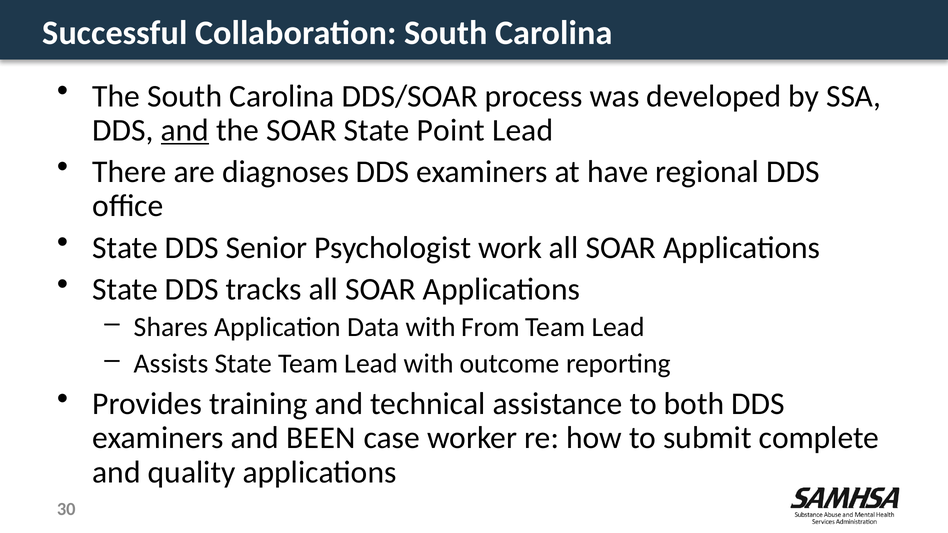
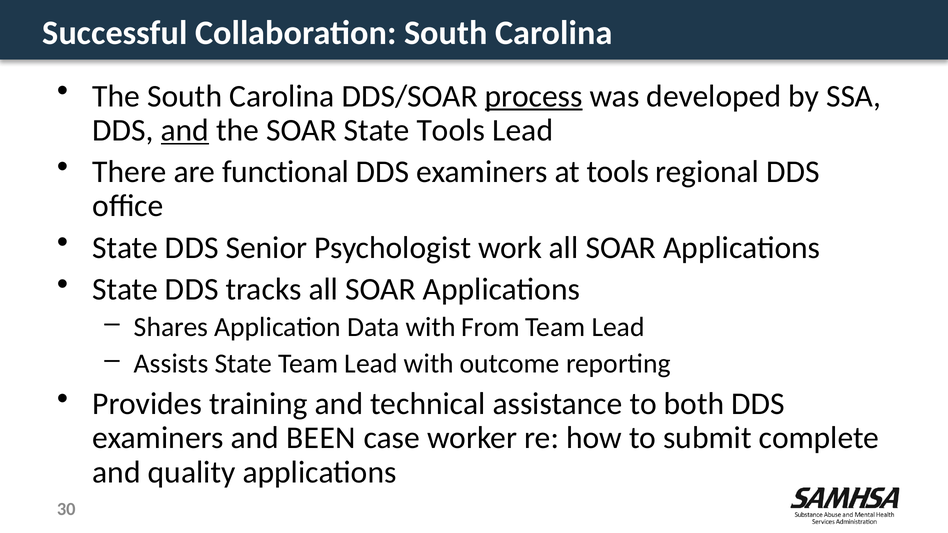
process underline: none -> present
State Point: Point -> Tools
diagnoses: diagnoses -> functional
at have: have -> tools
